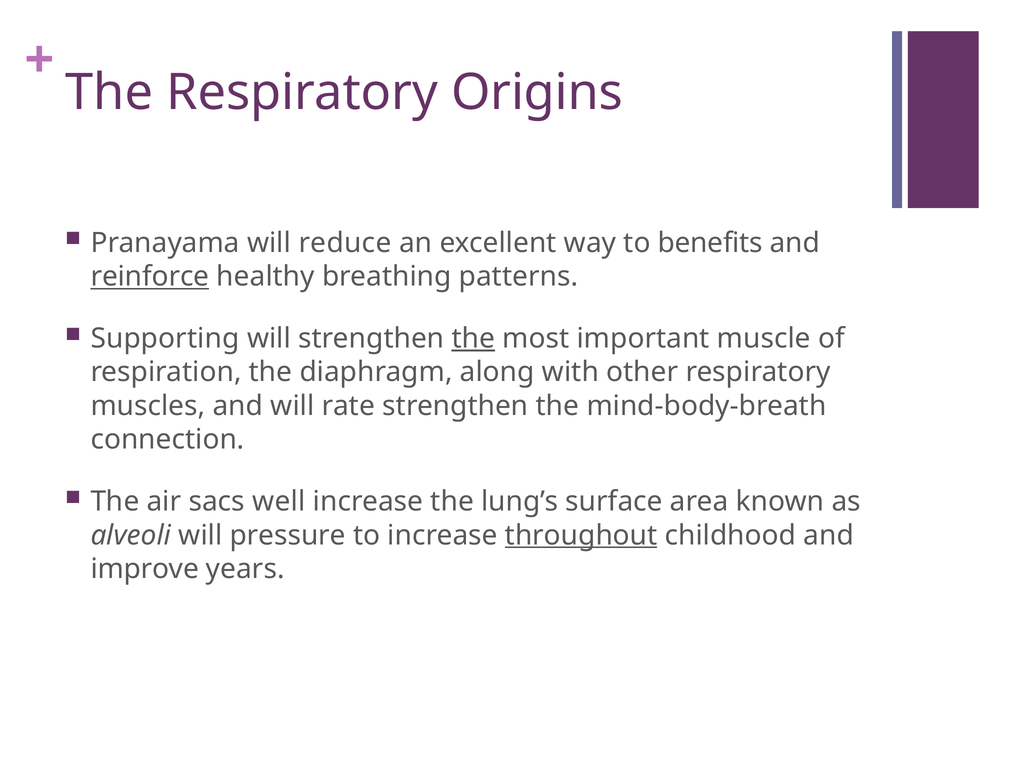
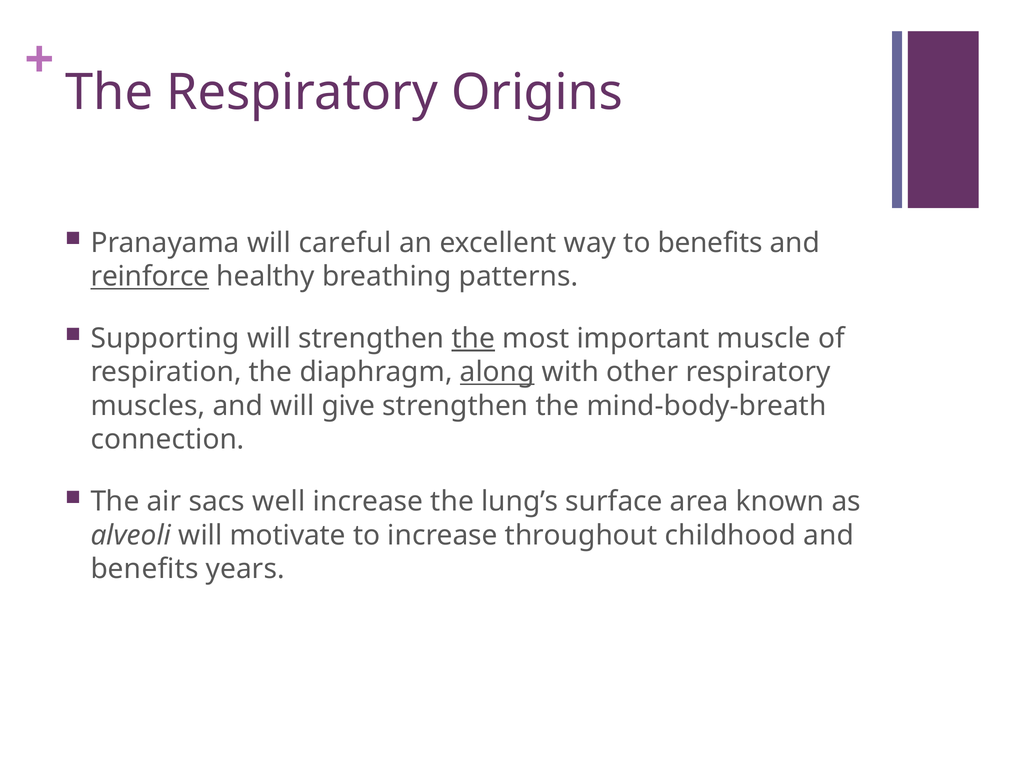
reduce: reduce -> careful
along underline: none -> present
rate: rate -> give
pressure: pressure -> motivate
throughout underline: present -> none
improve at (145, 569): improve -> benefits
